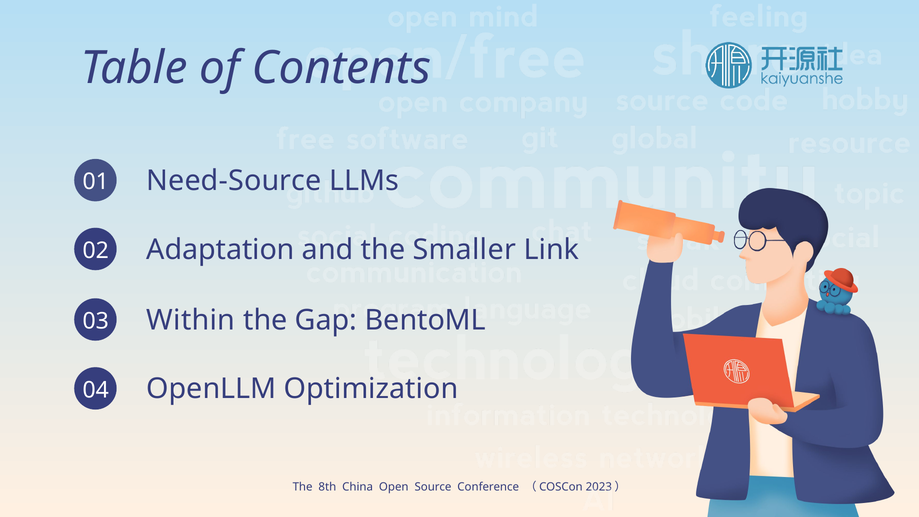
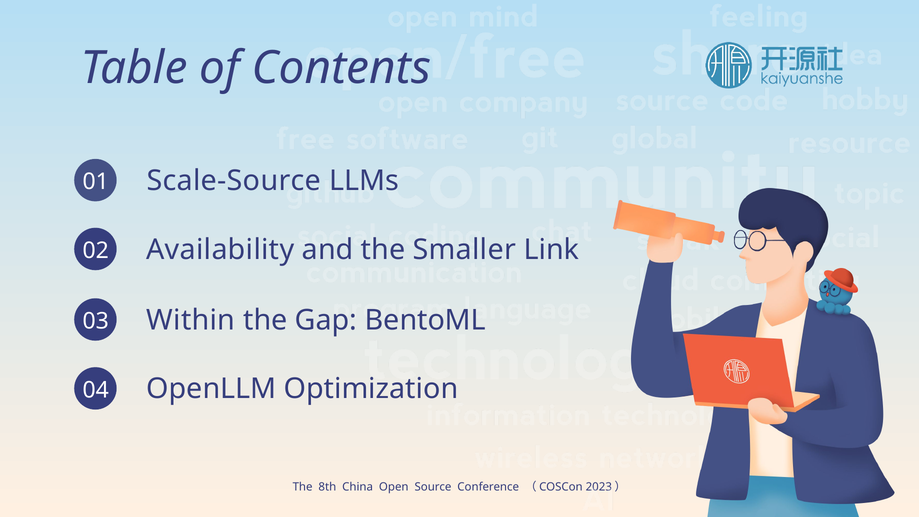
Need-Source: Need-Source -> Scale-Source
Adaptation: Adaptation -> Availability
